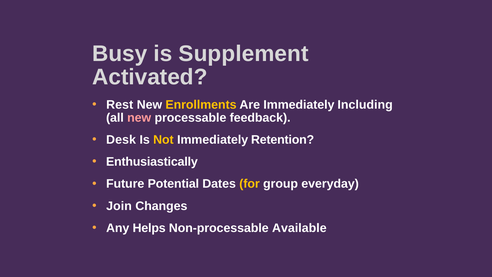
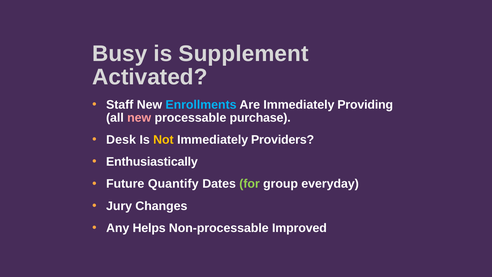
Rest: Rest -> Staff
Enrollments colour: yellow -> light blue
Including: Including -> Providing
feedback: feedback -> purchase
Retention: Retention -> Providers
Potential: Potential -> Quantify
for colour: yellow -> light green
Join: Join -> Jury
Available: Available -> Improved
